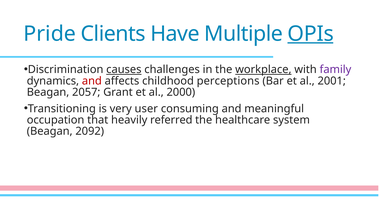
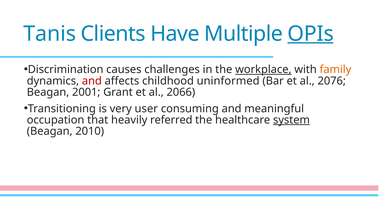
Pride: Pride -> Tanis
causes underline: present -> none
family colour: purple -> orange
perceptions: perceptions -> uninformed
2001: 2001 -> 2076
2057: 2057 -> 2001
2000: 2000 -> 2066
system underline: none -> present
2092: 2092 -> 2010
